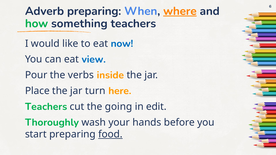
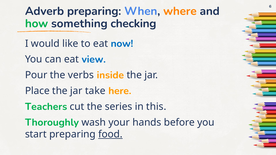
where underline: present -> none
something teachers: teachers -> checking
turn: turn -> take
going: going -> series
edit: edit -> this
